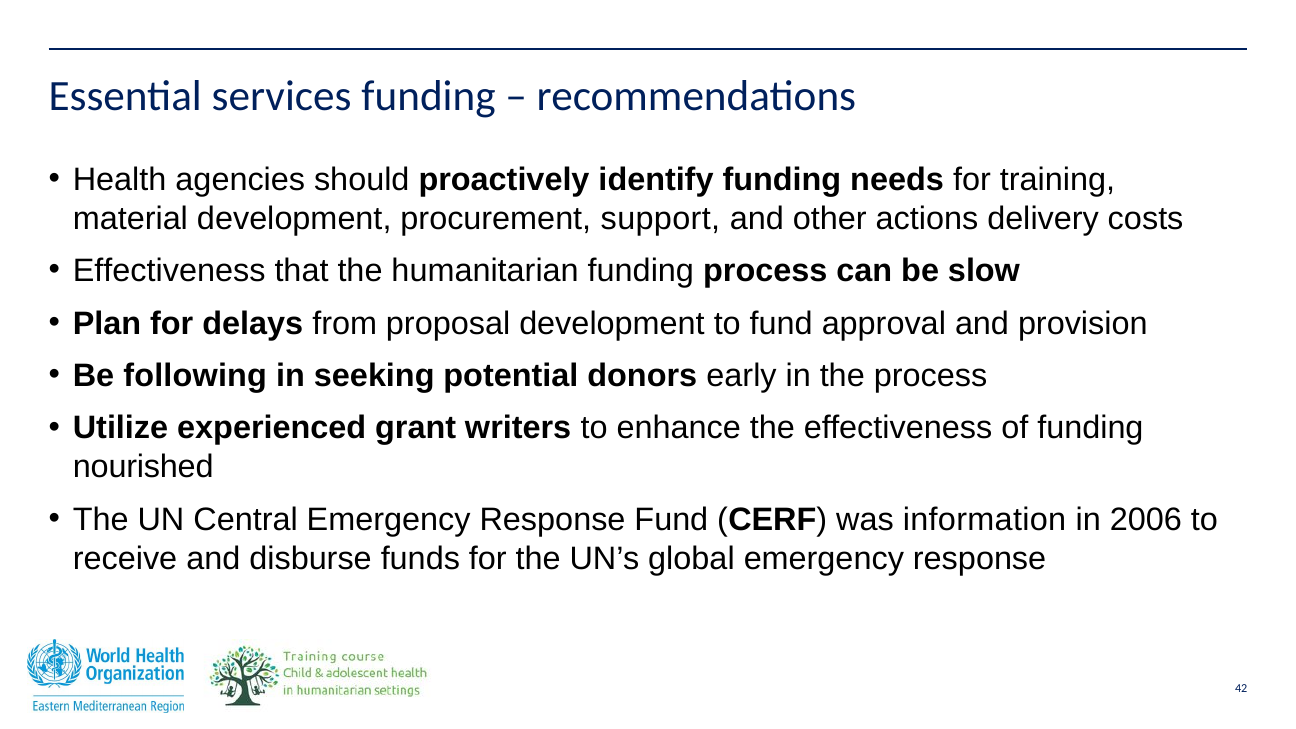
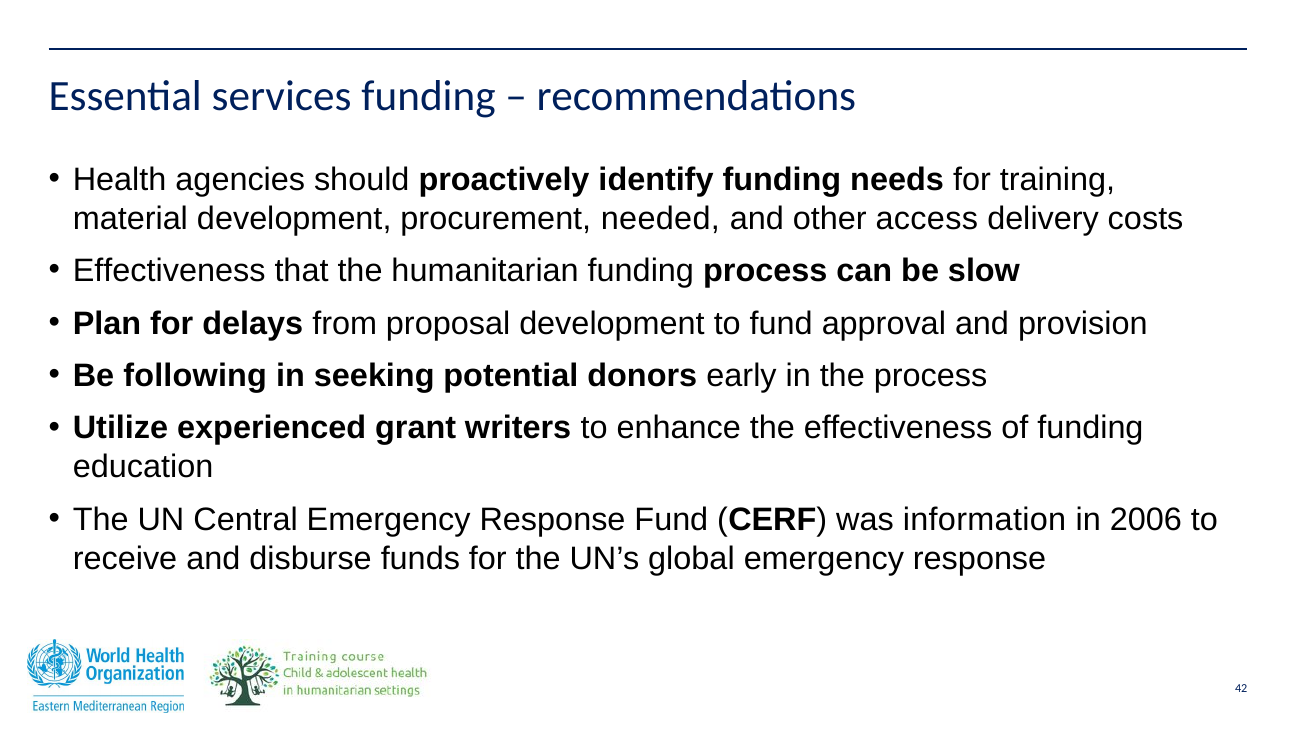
support: support -> needed
actions: actions -> access
nourished: nourished -> education
